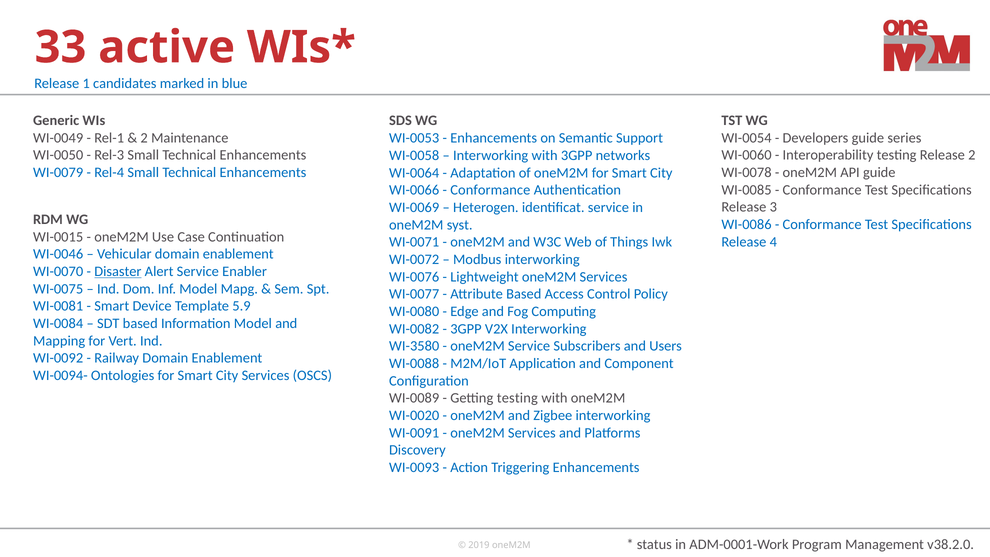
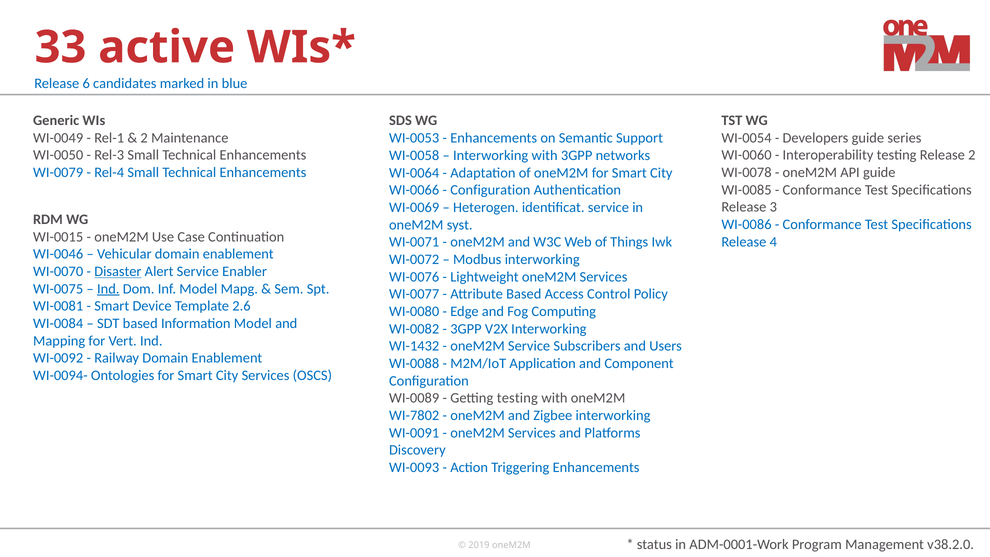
1: 1 -> 6
Conformance at (490, 190): Conformance -> Configuration
Ind at (108, 289) underline: none -> present
5.9: 5.9 -> 2.6
WI-3580: WI-3580 -> WI-1432
WI-0020: WI-0020 -> WI-7802
